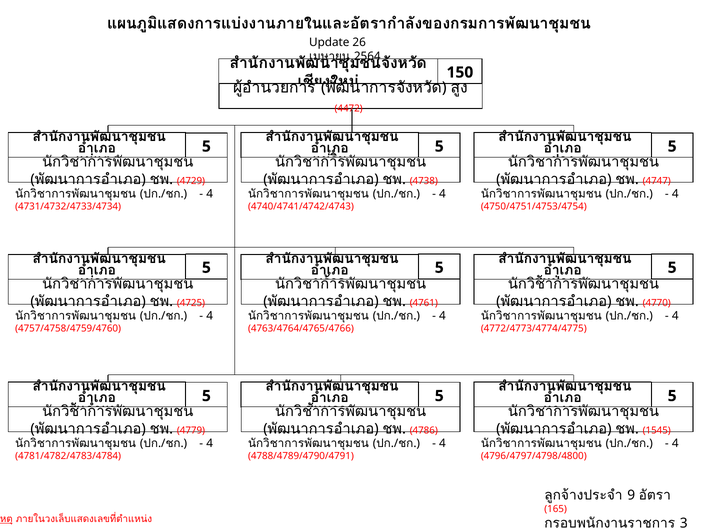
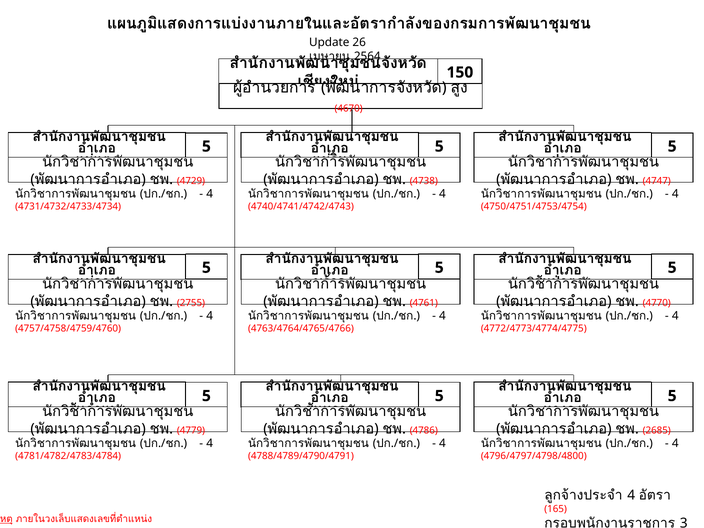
4472: 4472 -> 4670
4725: 4725 -> 2755
1545: 1545 -> 2685
9 at (631, 495): 9 -> 4
